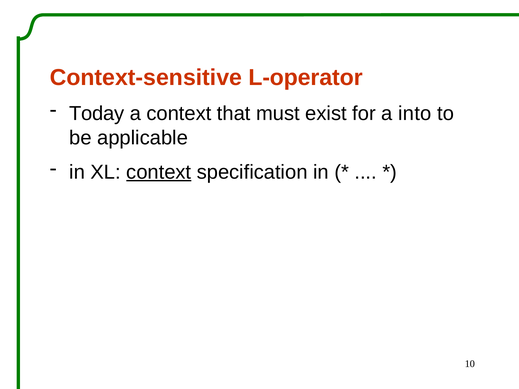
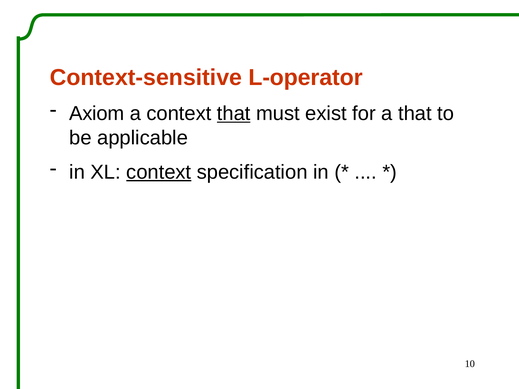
Today: Today -> Axiom
that at (234, 114) underline: none -> present
a into: into -> that
